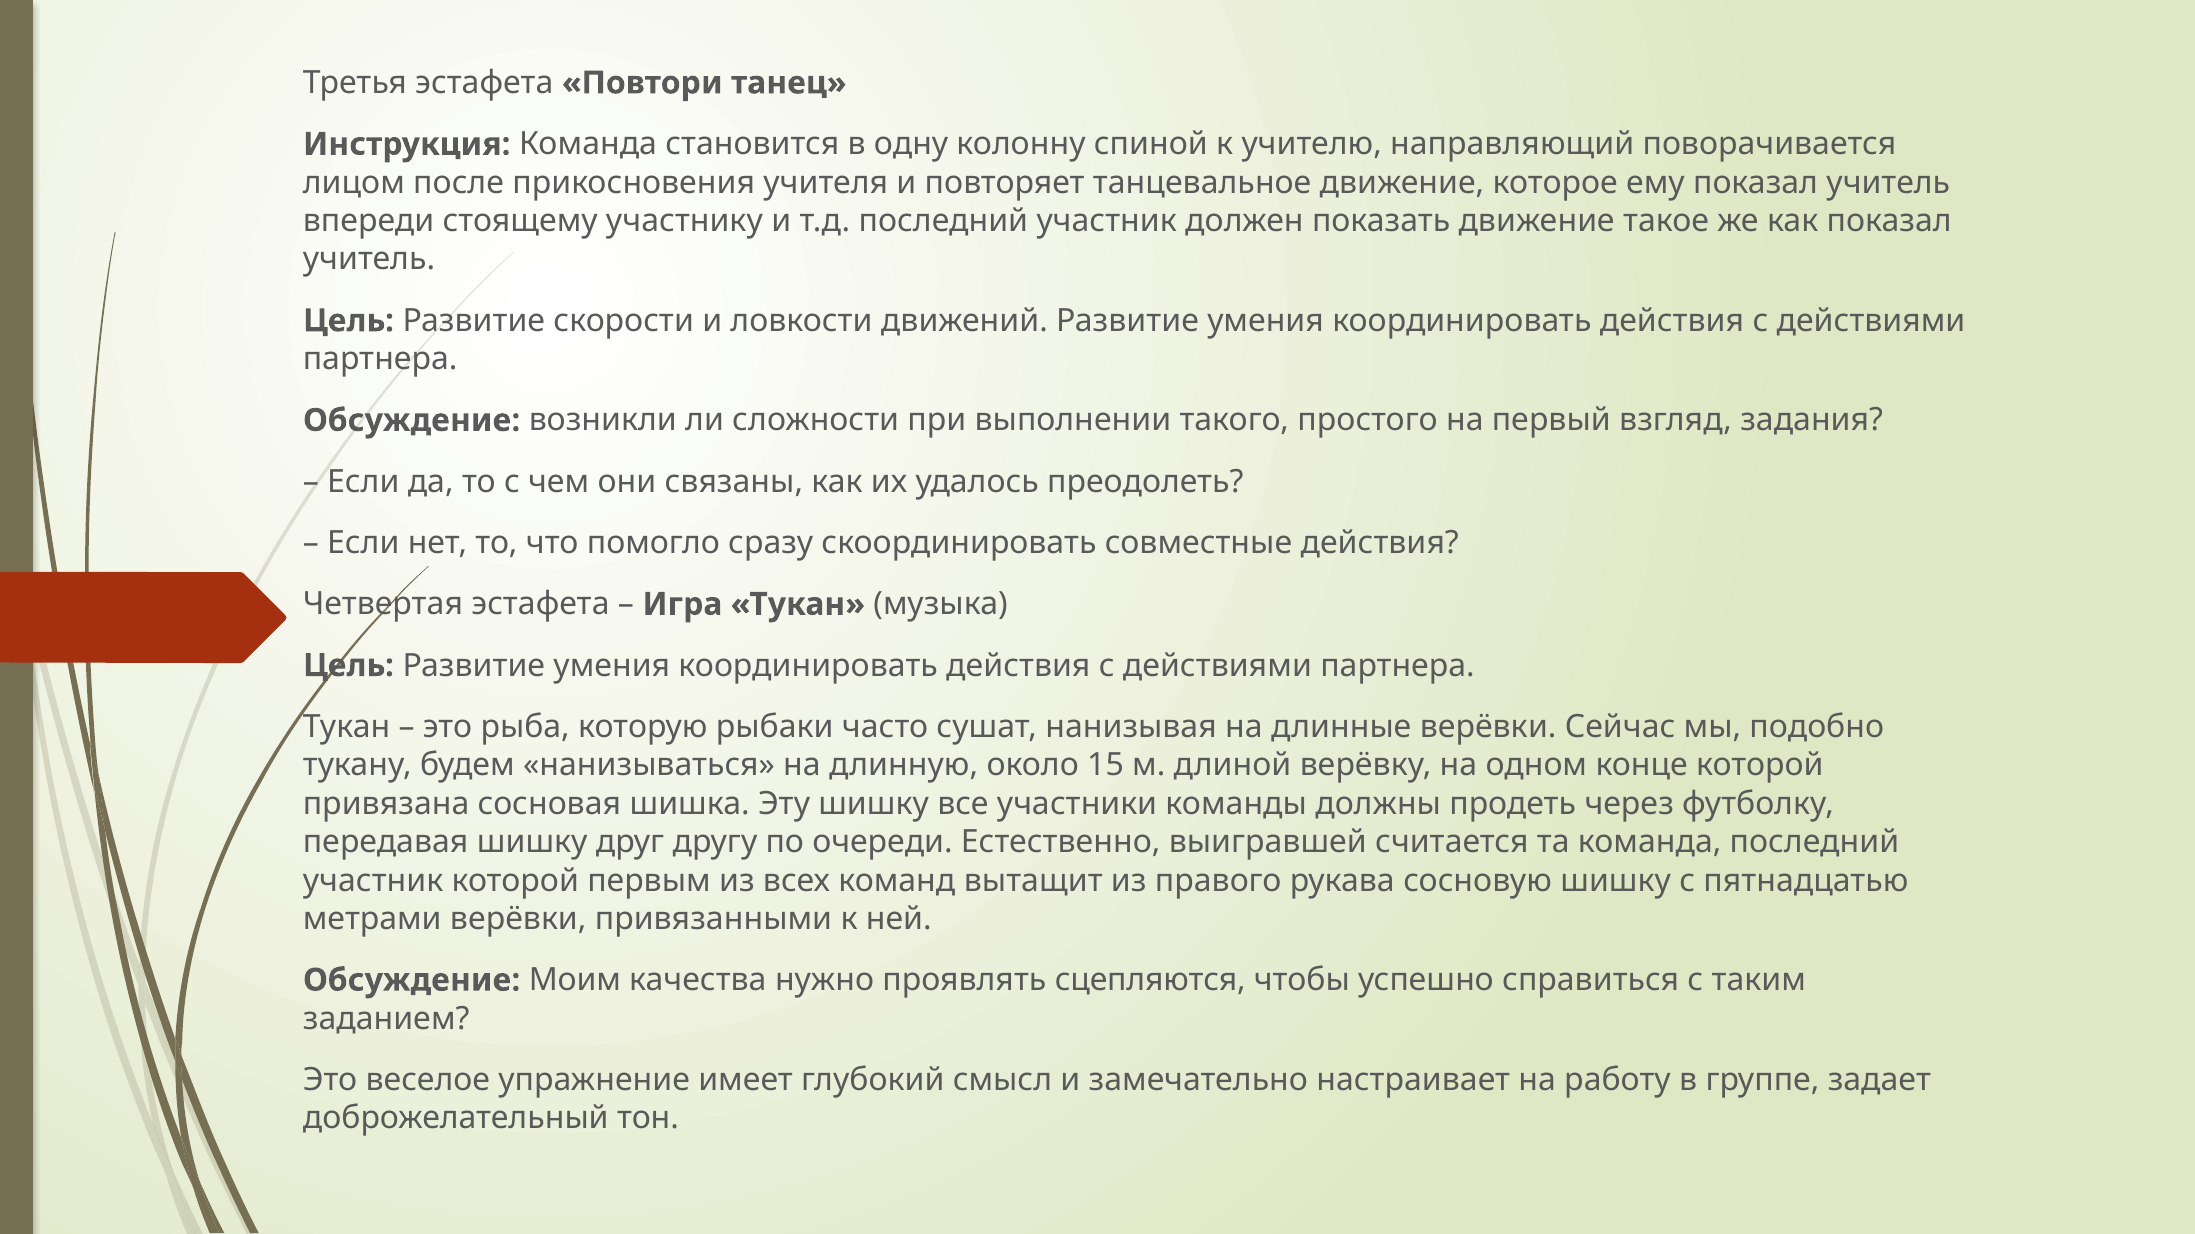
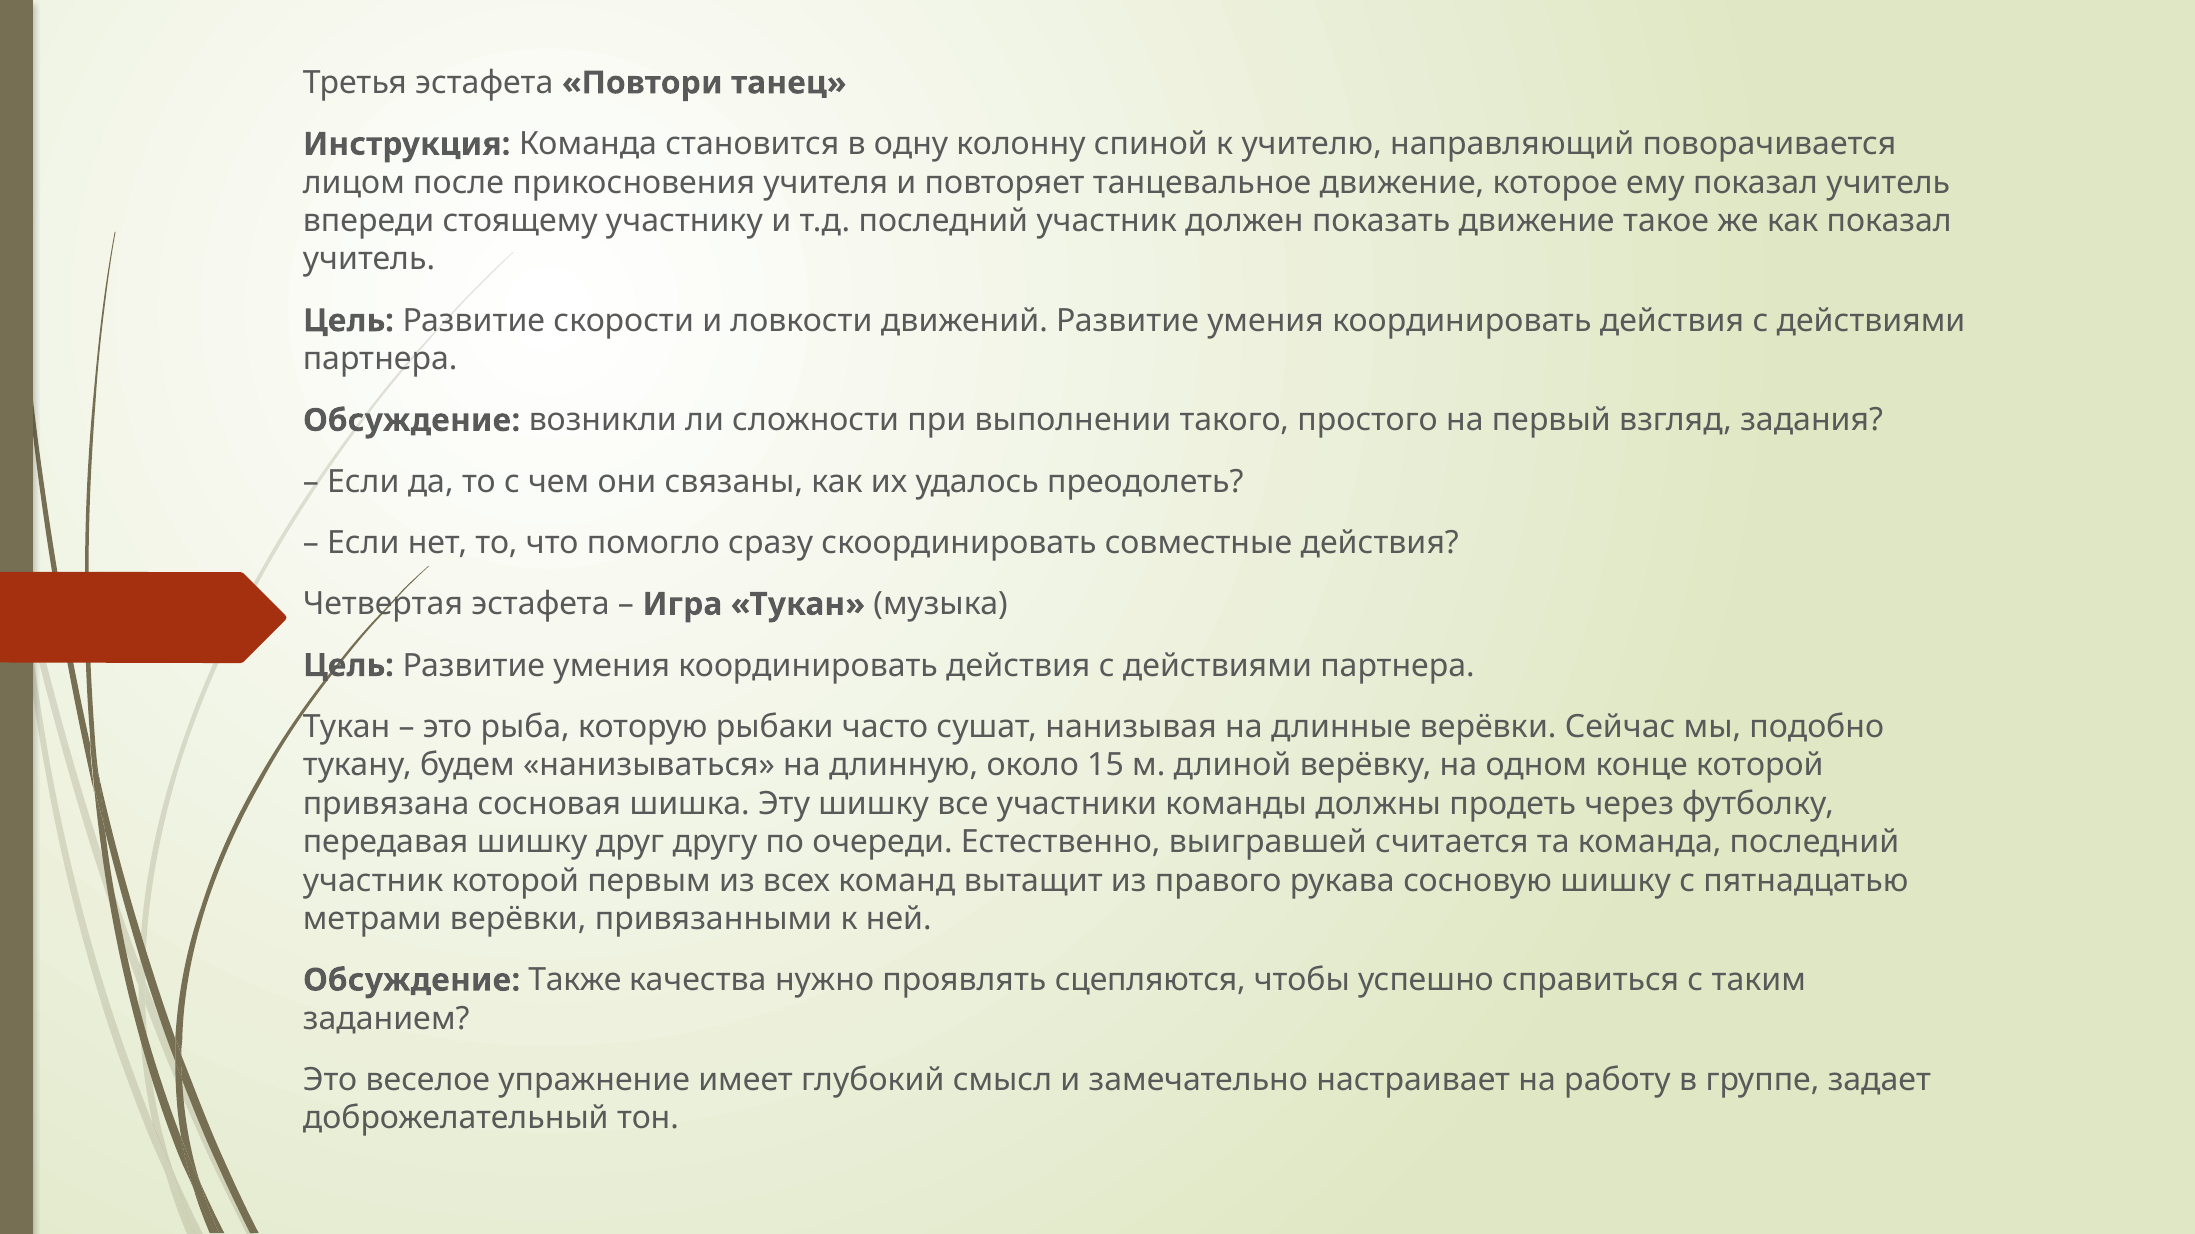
Моим: Моим -> Также
